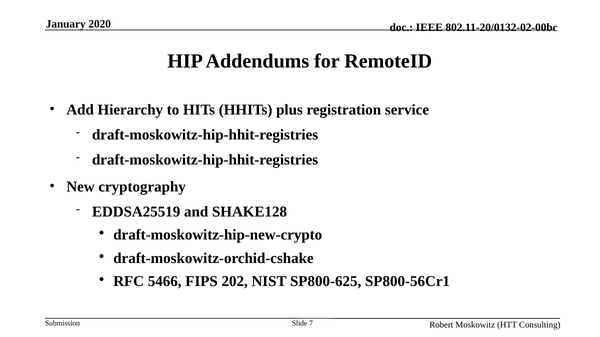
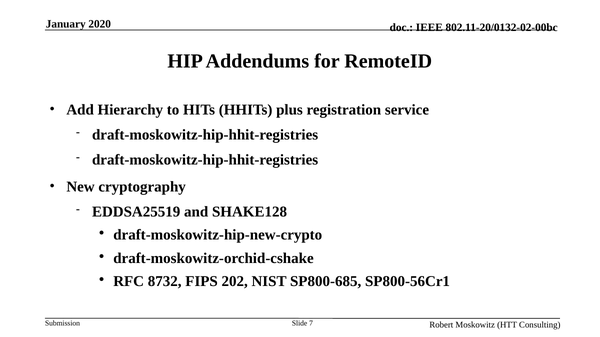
5466: 5466 -> 8732
SP800-625: SP800-625 -> SP800-685
